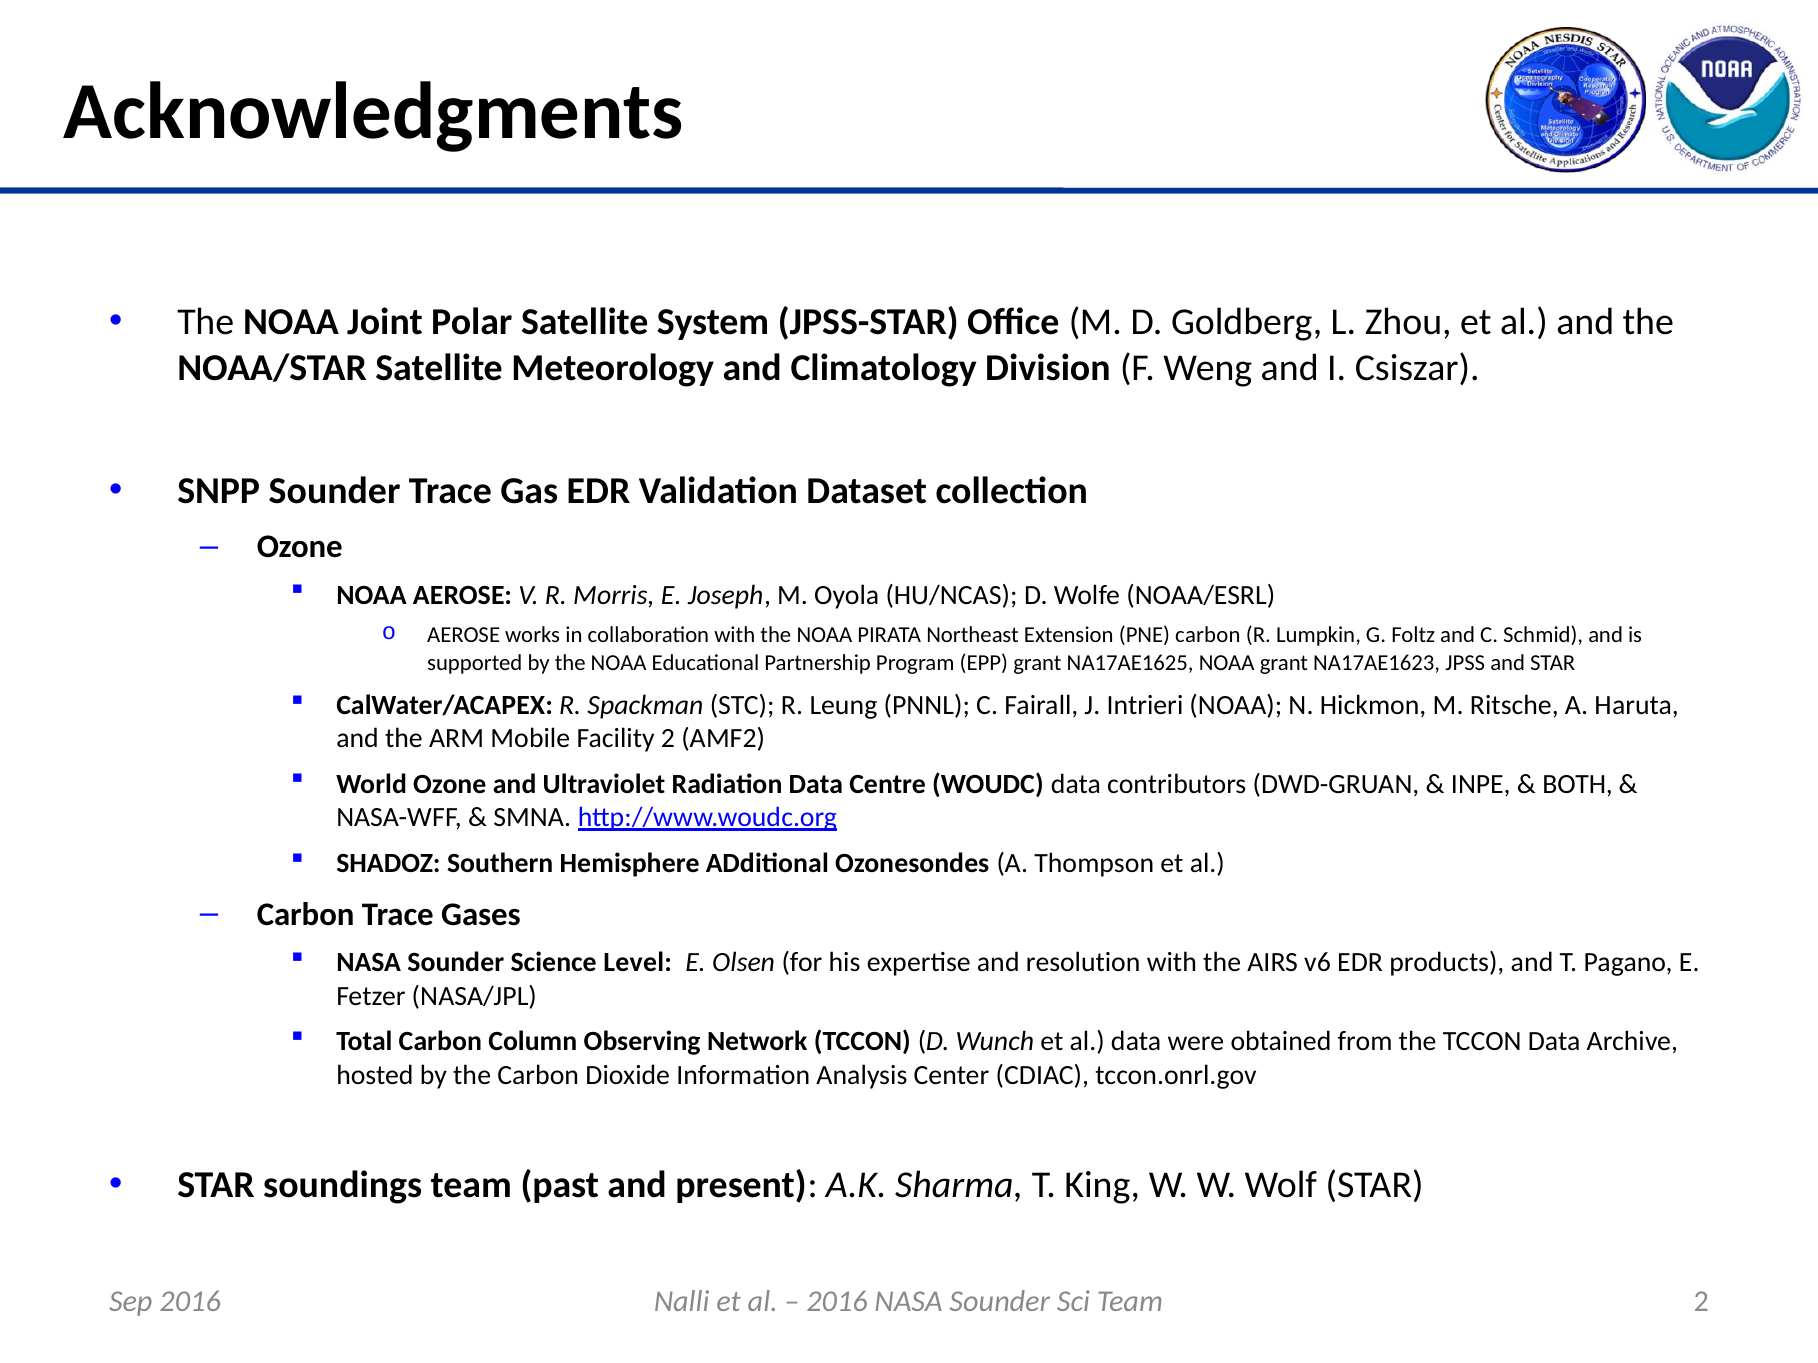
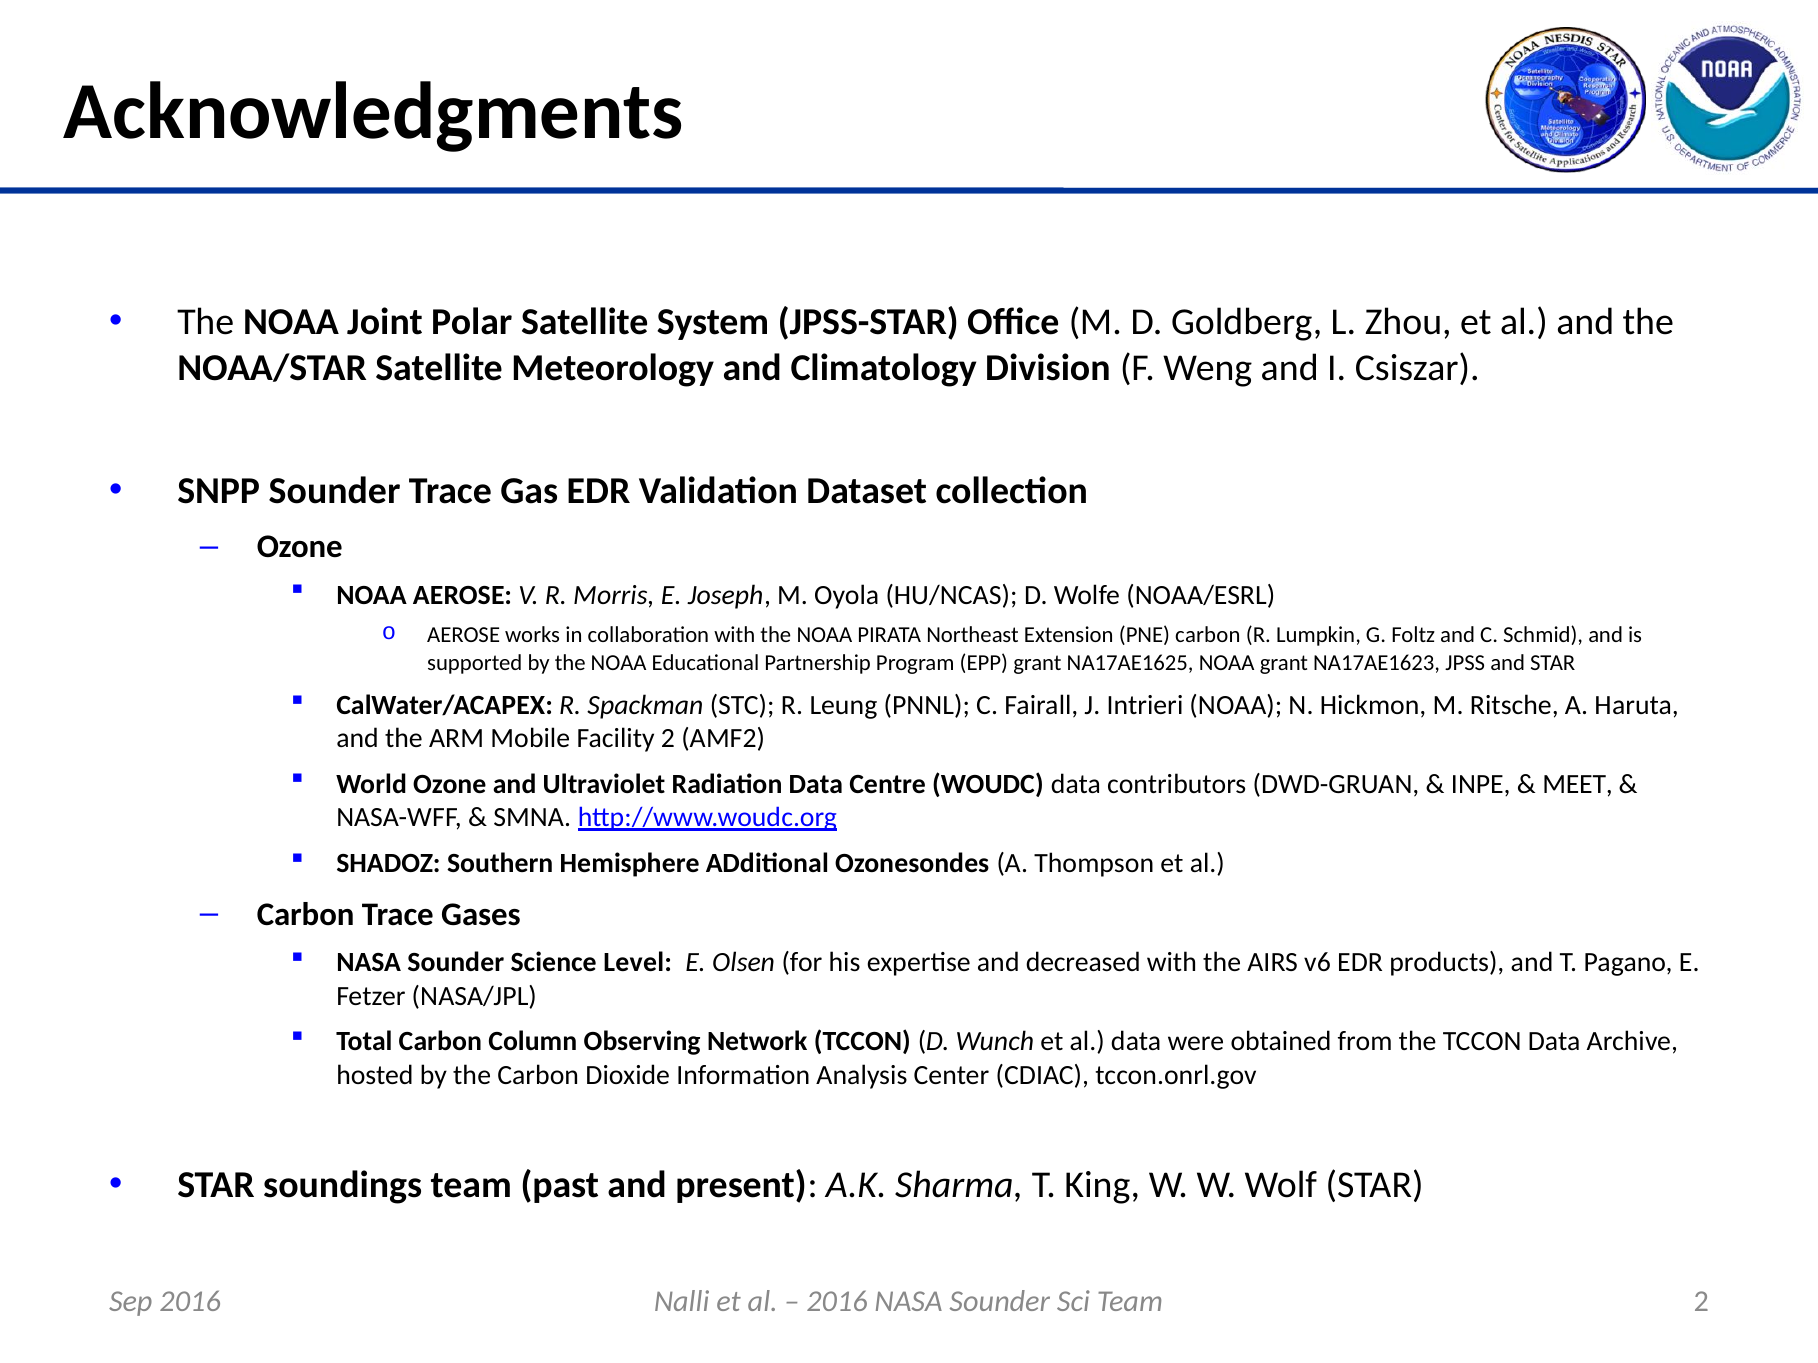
BOTH: BOTH -> MEET
resolution: resolution -> decreased
